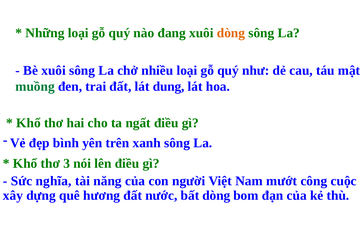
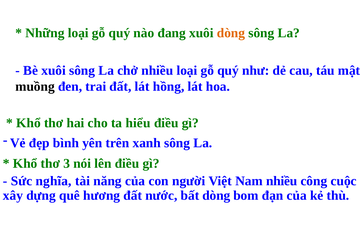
muồng colour: green -> black
dung: dung -> hồng
ngất: ngất -> hiểu
Nam mướt: mướt -> nhiều
